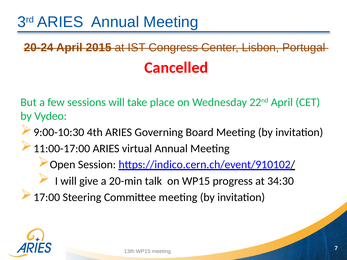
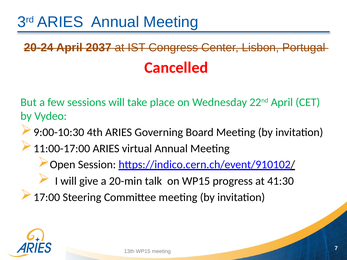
2015: 2015 -> 2037
34:30: 34:30 -> 41:30
